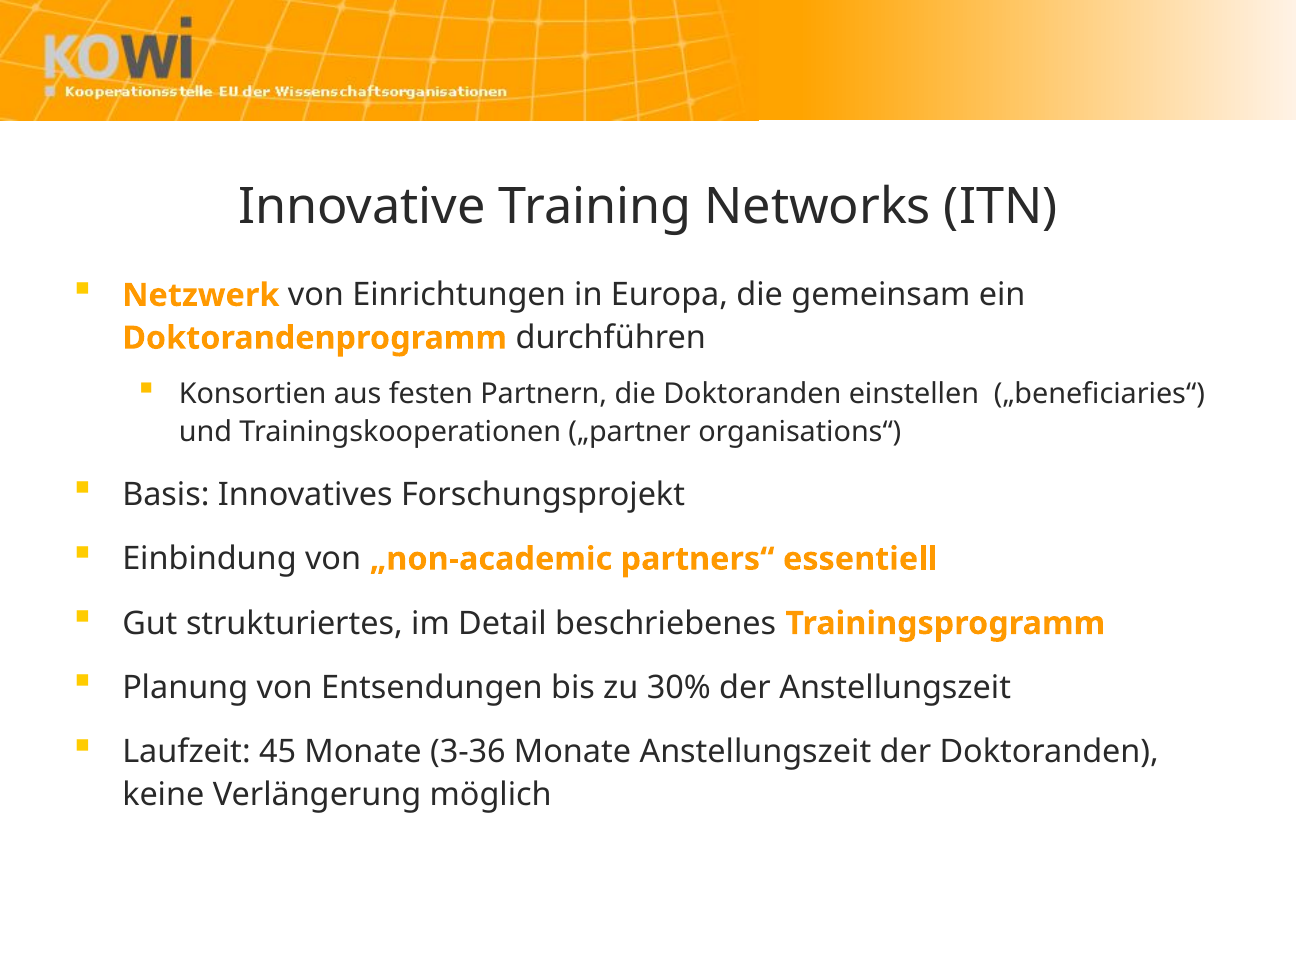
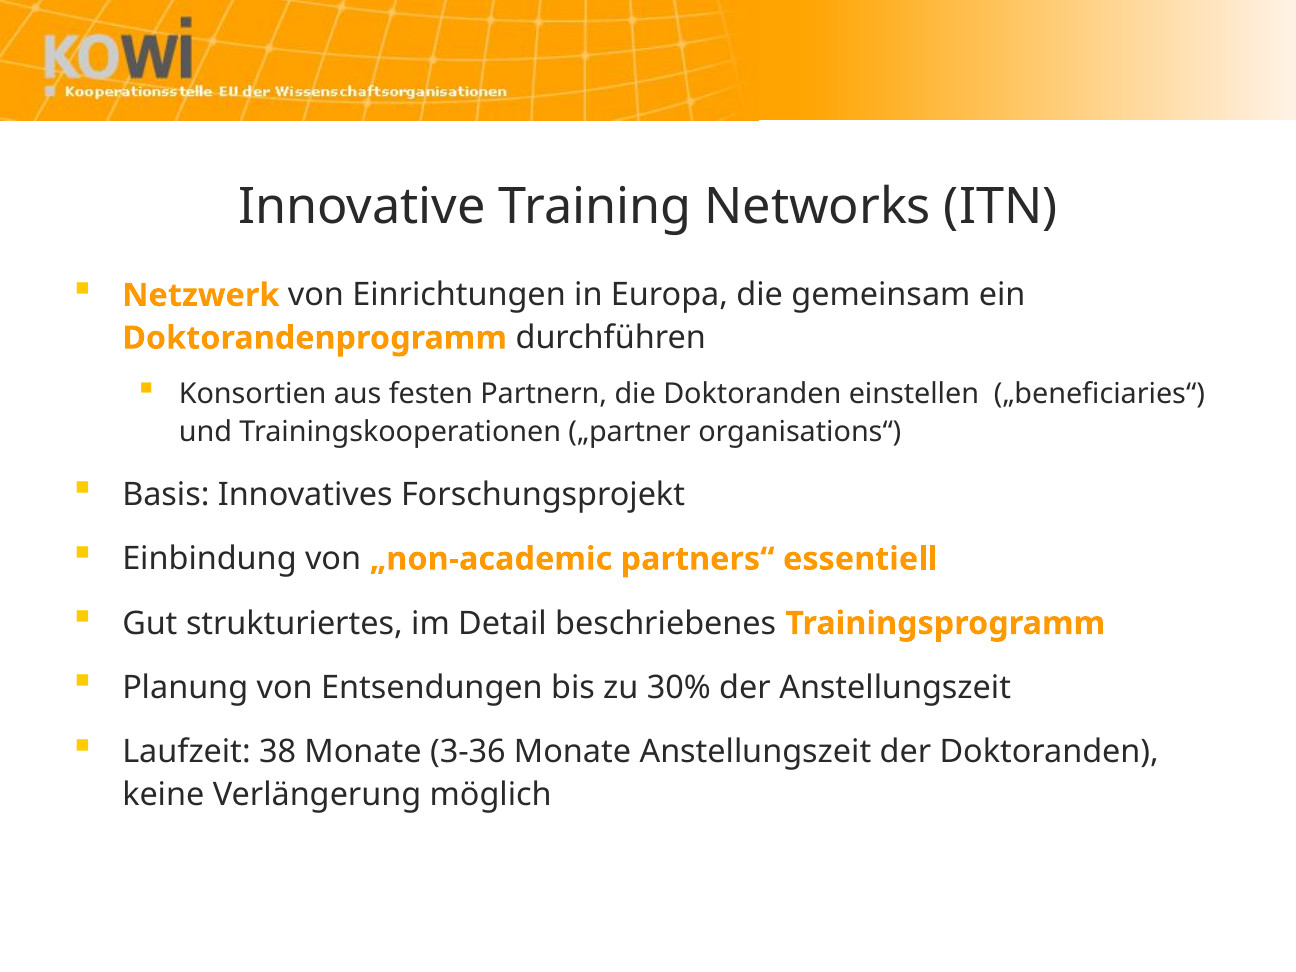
45: 45 -> 38
